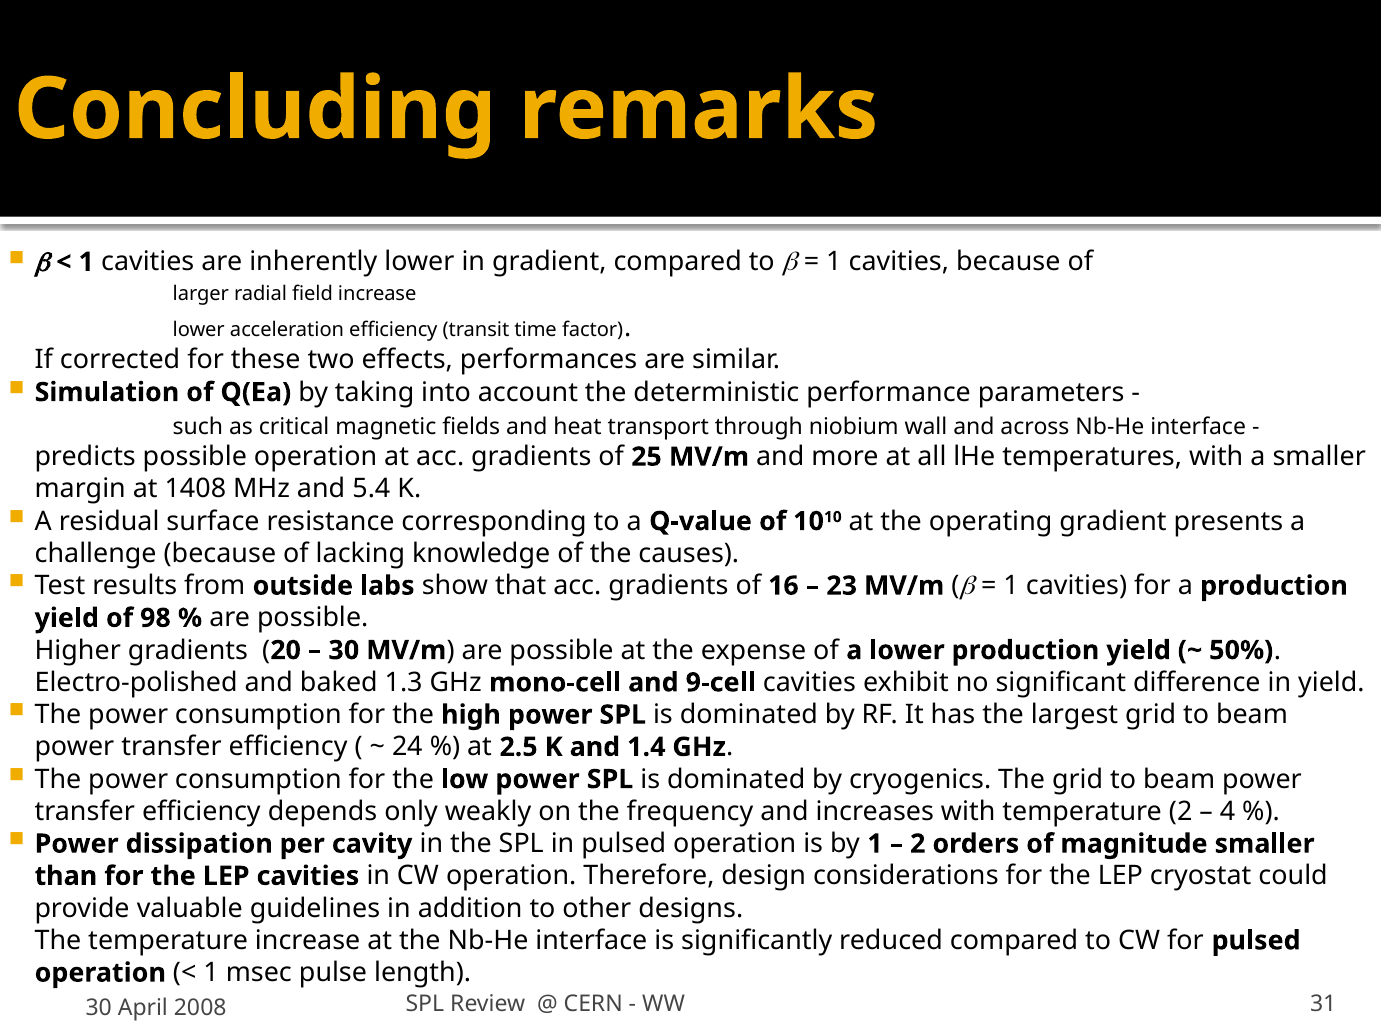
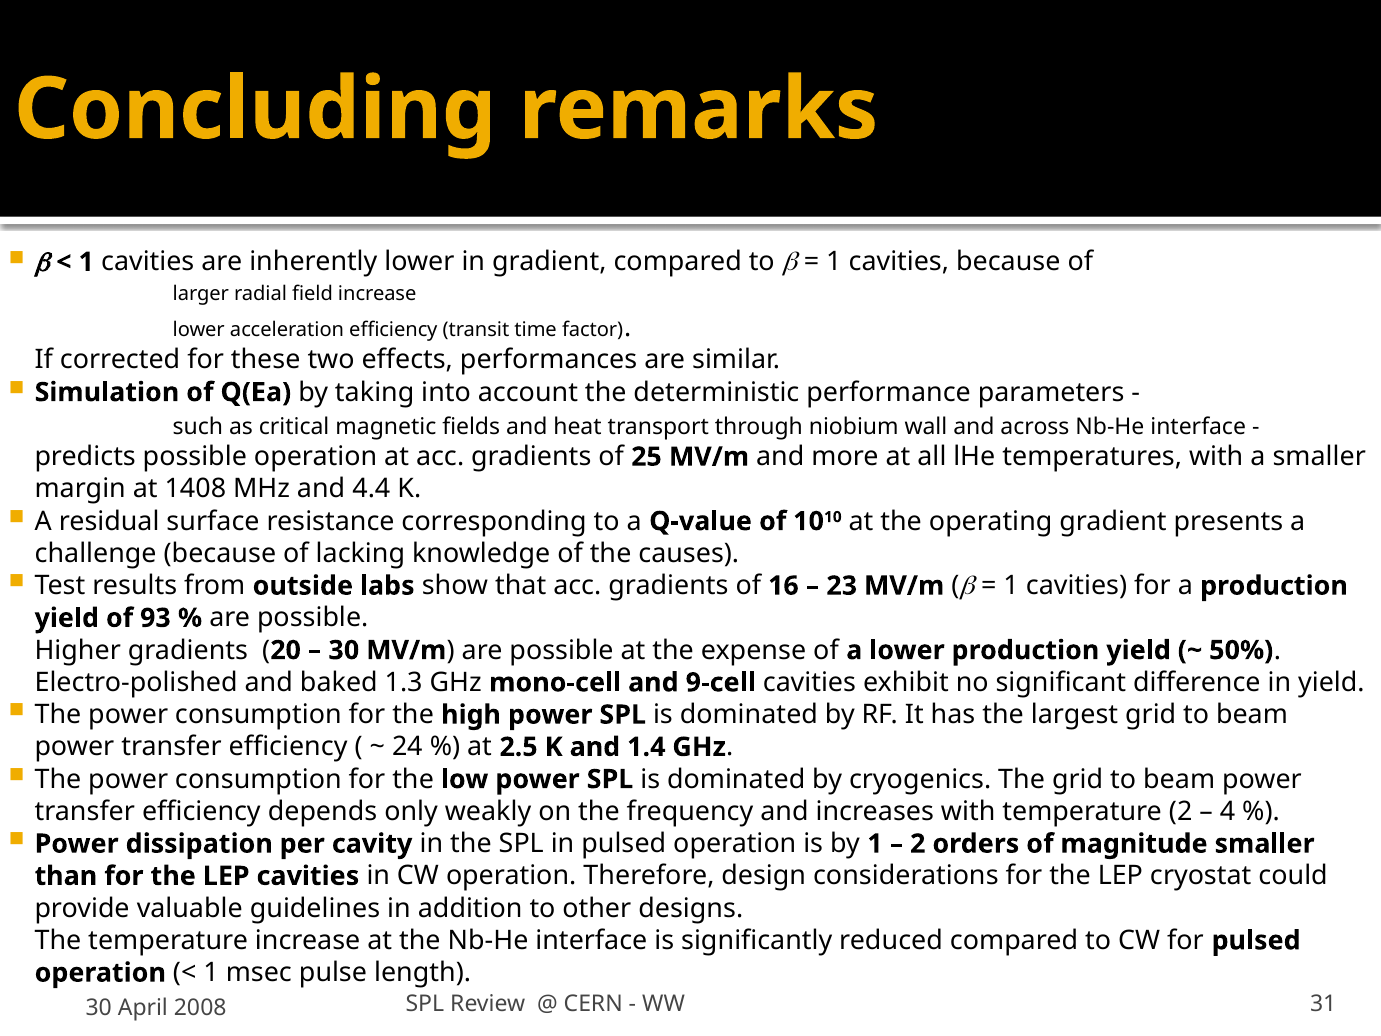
5.4: 5.4 -> 4.4
98: 98 -> 93
